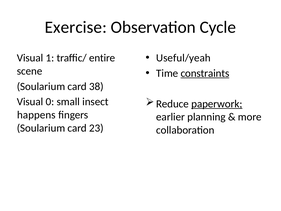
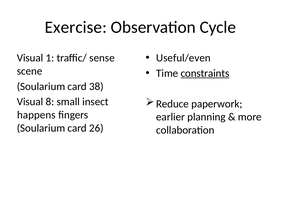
Useful/yeah: Useful/yeah -> Useful/even
entire: entire -> sense
0: 0 -> 8
paperwork underline: present -> none
23: 23 -> 26
